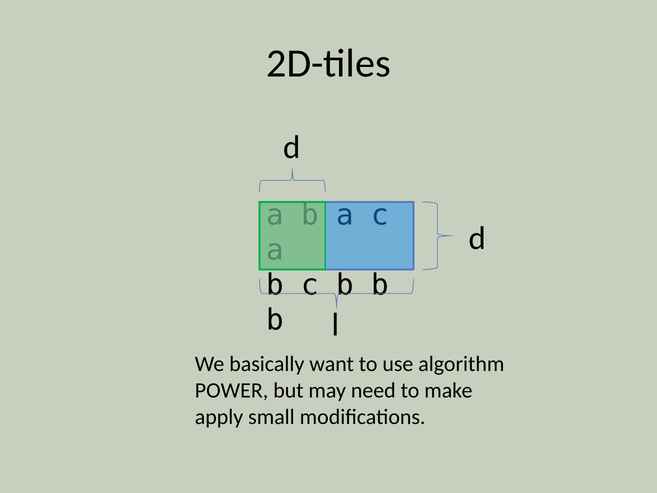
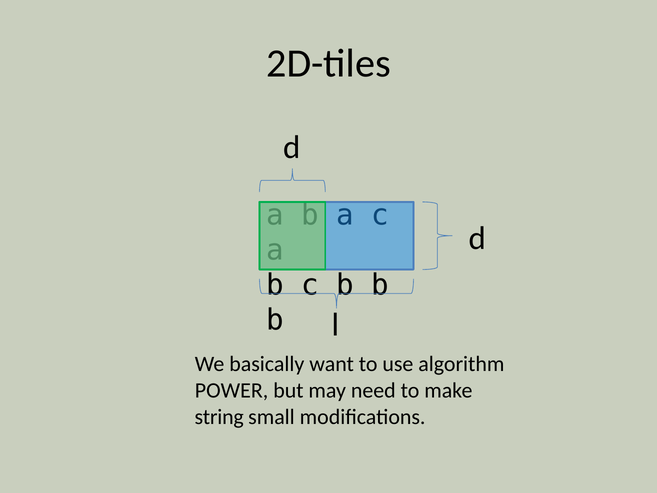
apply: apply -> string
